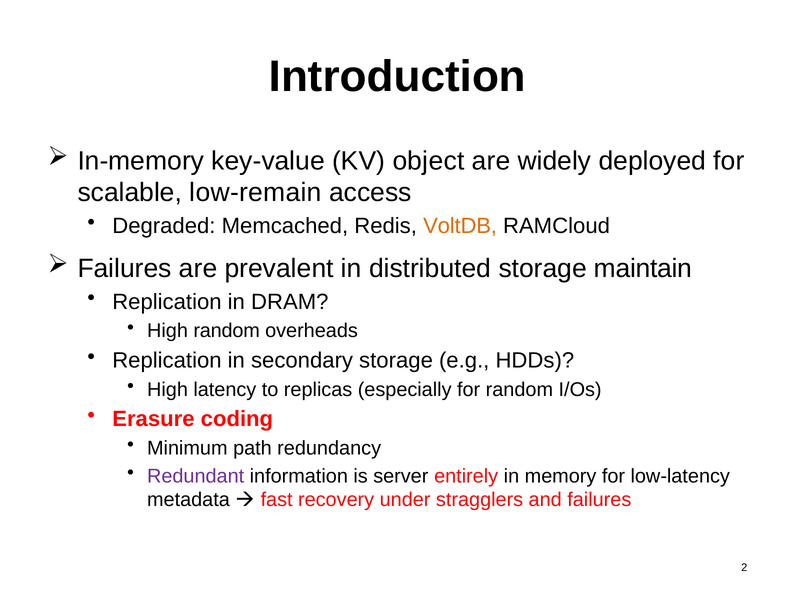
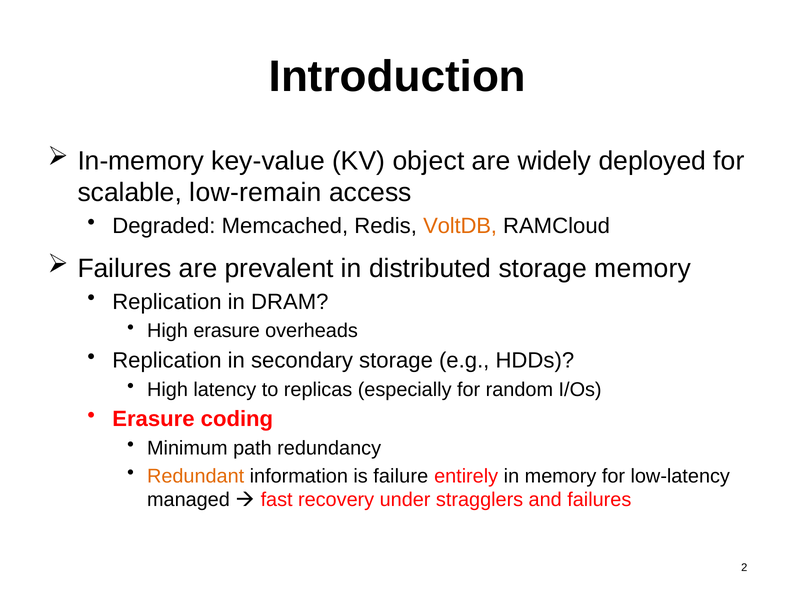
storage maintain: maintain -> memory
High random: random -> erasure
Redundant colour: purple -> orange
server: server -> failure
metadata: metadata -> managed
